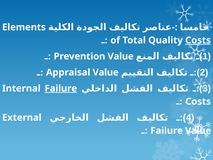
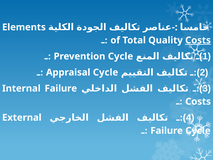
Prevention Value: Value -> Cycle
Appraisal Value: Value -> Cycle
Failure at (61, 88) underline: present -> none
Failure Value: Value -> Cycle
